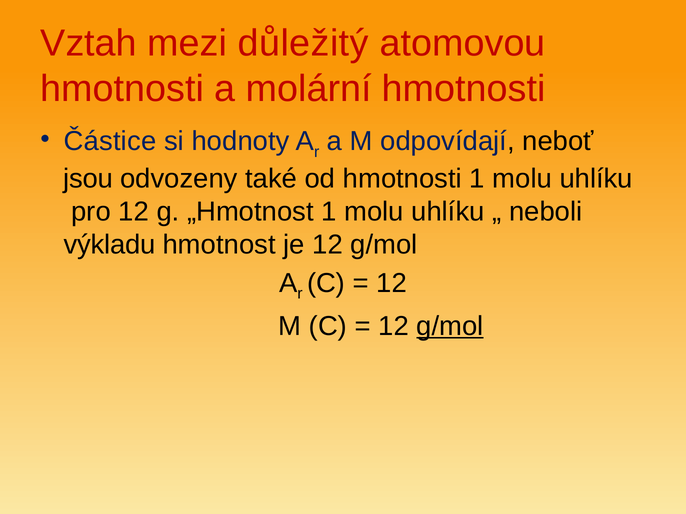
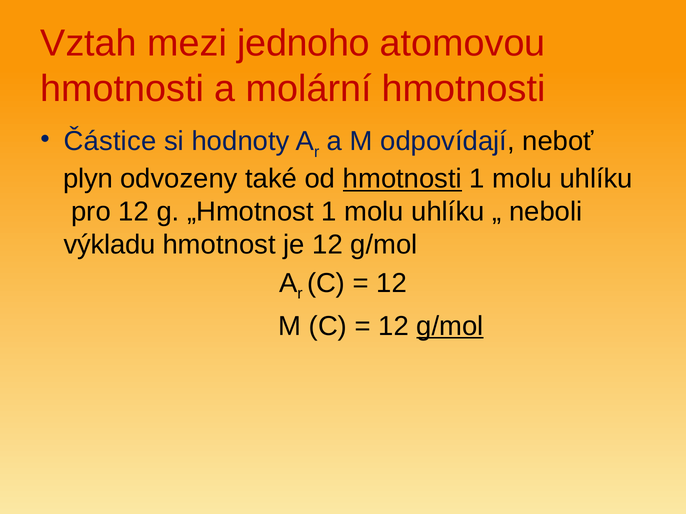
důležitý: důležitý -> jednoho
jsou: jsou -> plyn
hmotnosti at (402, 179) underline: none -> present
